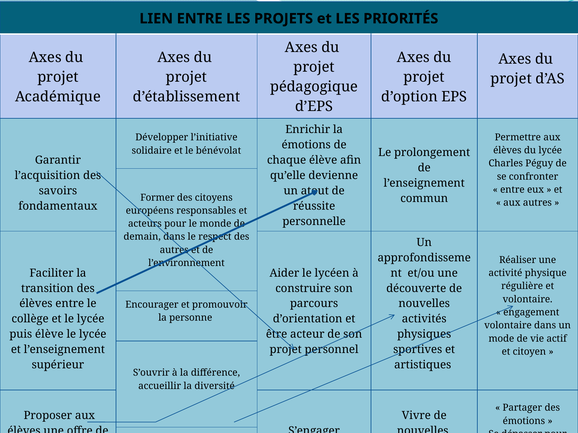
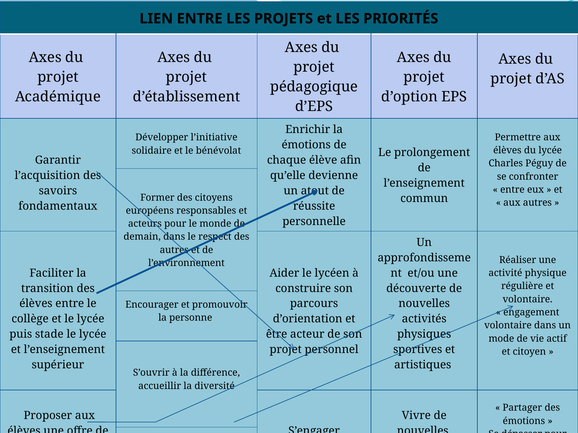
puis élève: élève -> stade
